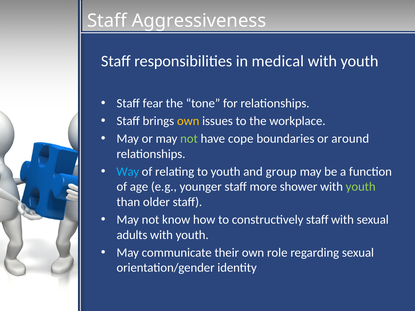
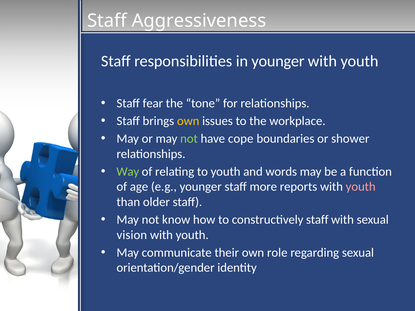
in medical: medical -> younger
around: around -> shower
Way colour: light blue -> light green
group: group -> words
shower: shower -> reports
youth at (361, 187) colour: light green -> pink
adults: adults -> vision
